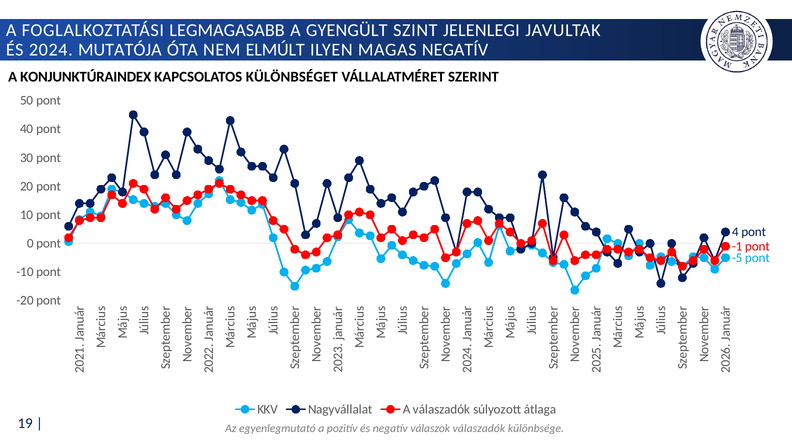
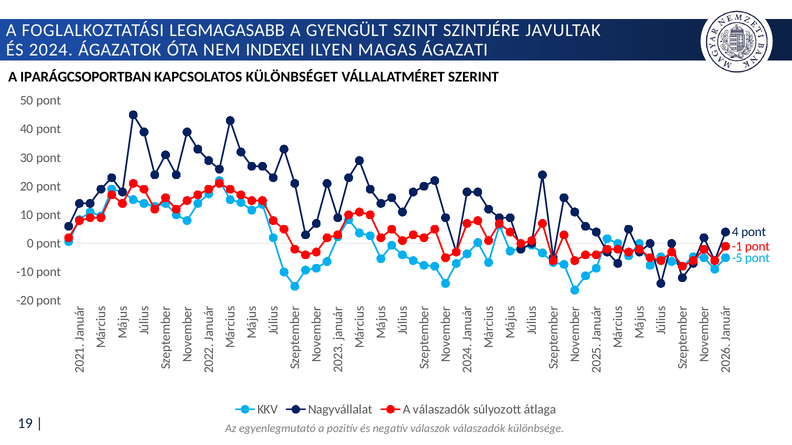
JELENLEGI: JELENLEGI -> SZINTJÉRE
MUTATÓJA: MUTATÓJA -> ÁGAZATOK
ELMÚLT: ELMÚLT -> INDEXEI
MAGAS NEGATÍV: NEGATÍV -> ÁGAZATI
KONJUNKTÚRAINDEX: KONJUNKTÚRAINDEX -> IPARÁGCSOPORTBAN
